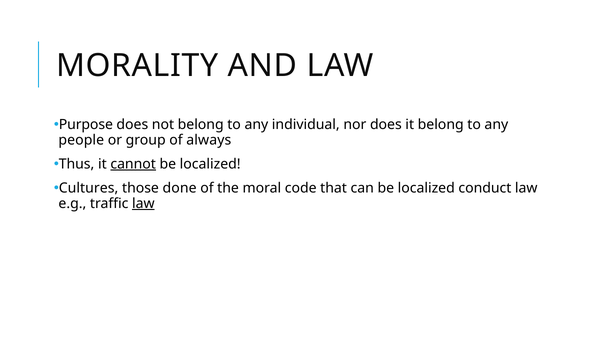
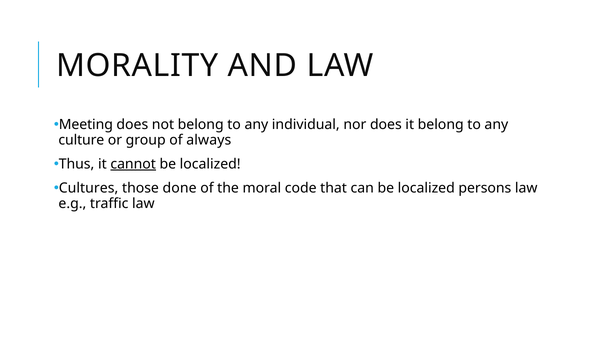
Purpose: Purpose -> Meeting
people: people -> culture
conduct: conduct -> persons
law at (143, 204) underline: present -> none
